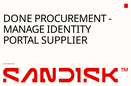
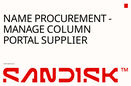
DONE: DONE -> NAME
IDENTITY: IDENTITY -> COLUMN
